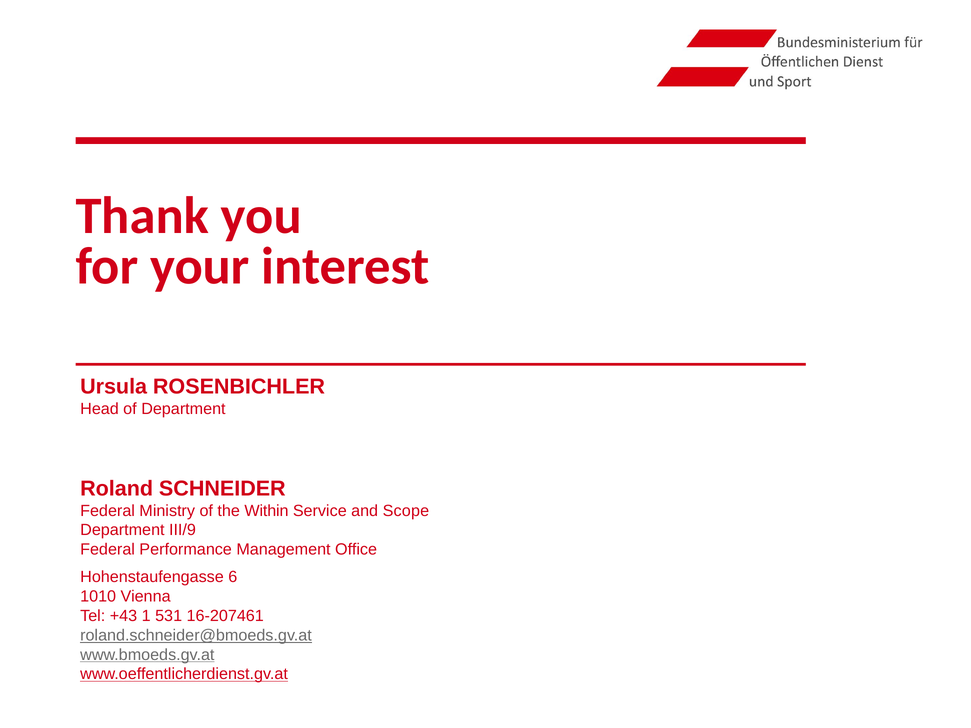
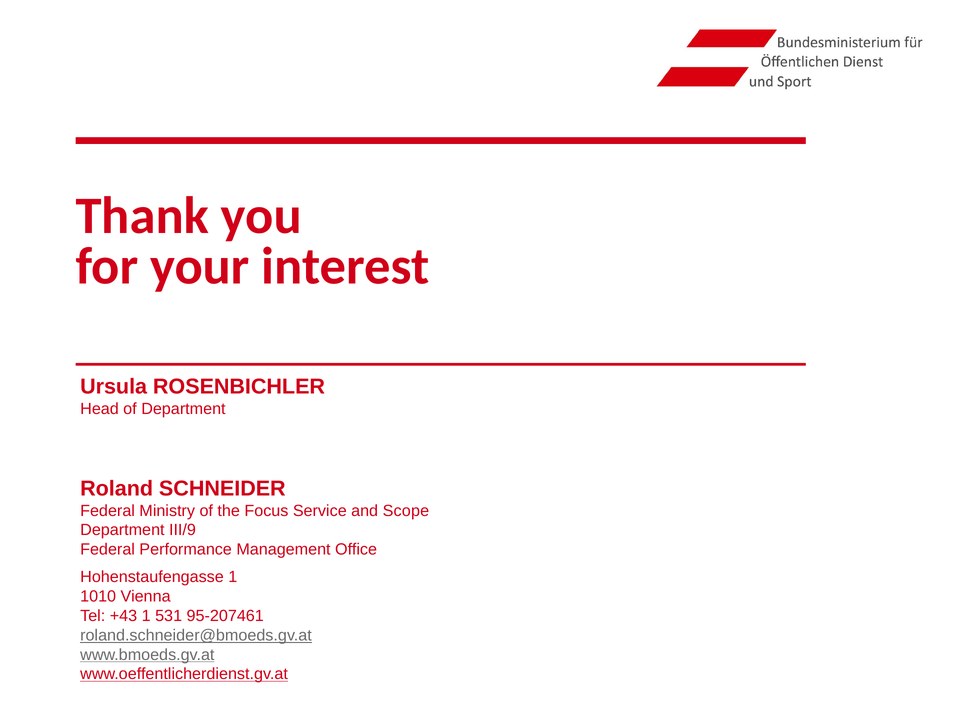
Within: Within -> Focus
Hohenstaufengasse 6: 6 -> 1
16-207461: 16-207461 -> 95-207461
